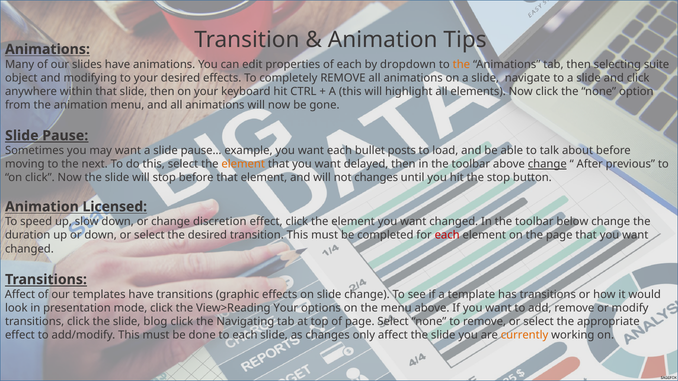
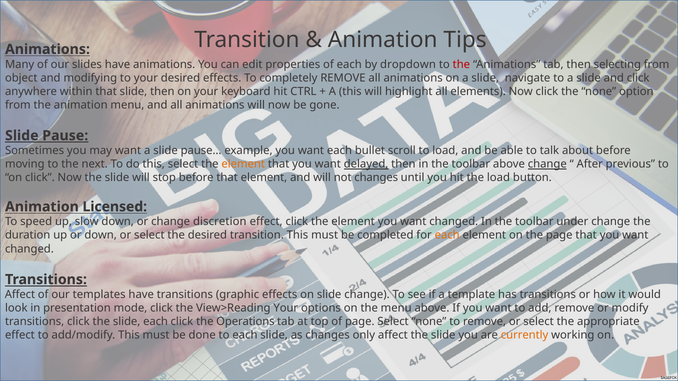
the at (461, 64) colour: orange -> red
selecting suite: suite -> from
posts: posts -> scroll
delayed underline: none -> present
the stop: stop -> load
below: below -> under
each at (447, 236) colour: red -> orange
slide blog: blog -> each
Navigating: Navigating -> Operations
